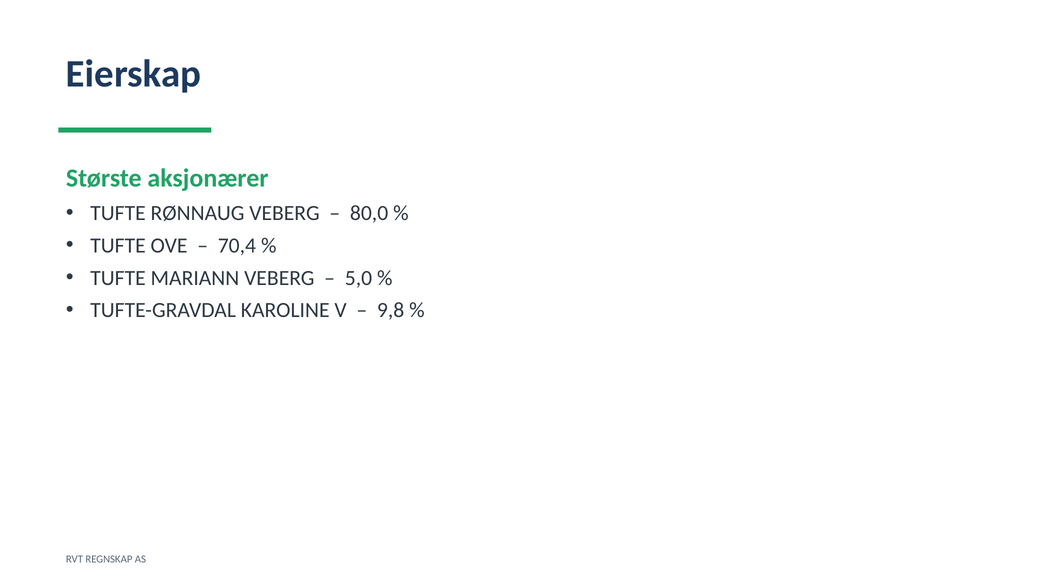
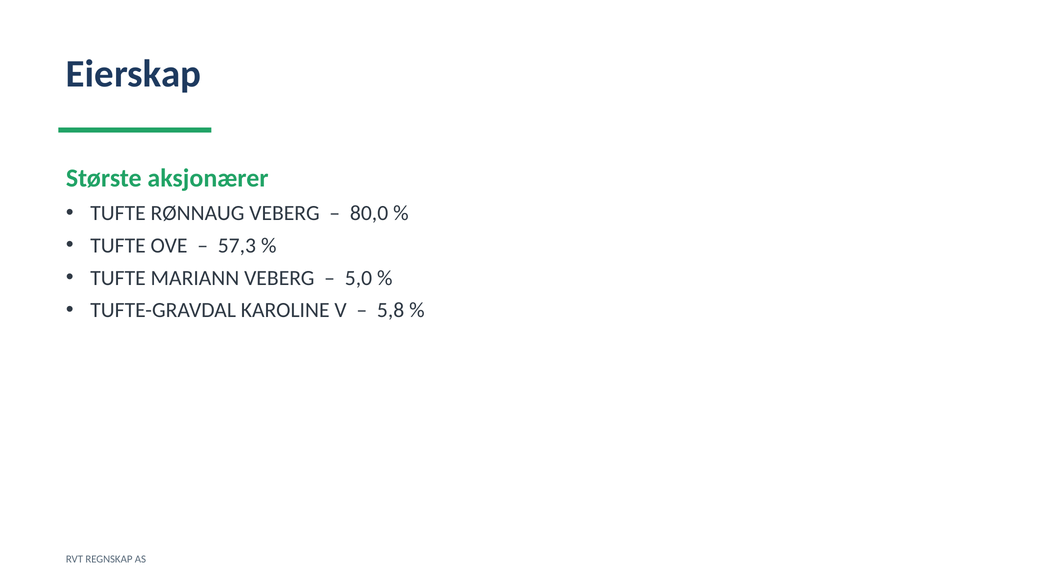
70,4: 70,4 -> 57,3
9,8: 9,8 -> 5,8
